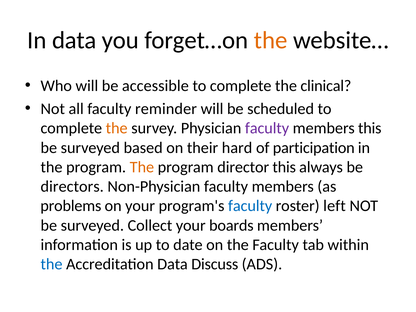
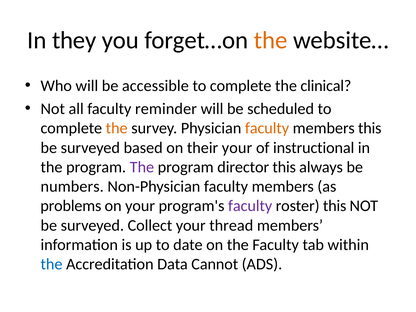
In data: data -> they
faculty at (267, 128) colour: purple -> orange
their hard: hard -> your
participation: participation -> instructional
The at (142, 167) colour: orange -> purple
directors: directors -> numbers
faculty at (250, 206) colour: blue -> purple
roster left: left -> this
boards: boards -> thread
Discuss: Discuss -> Cannot
